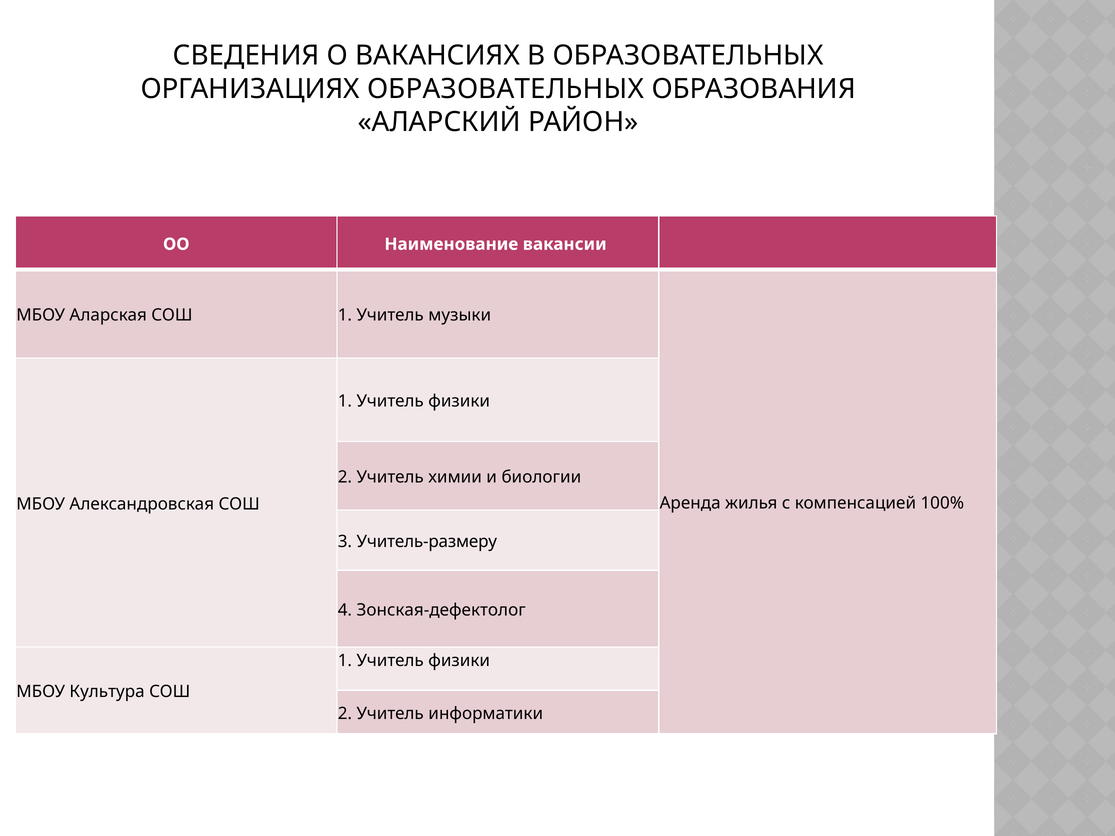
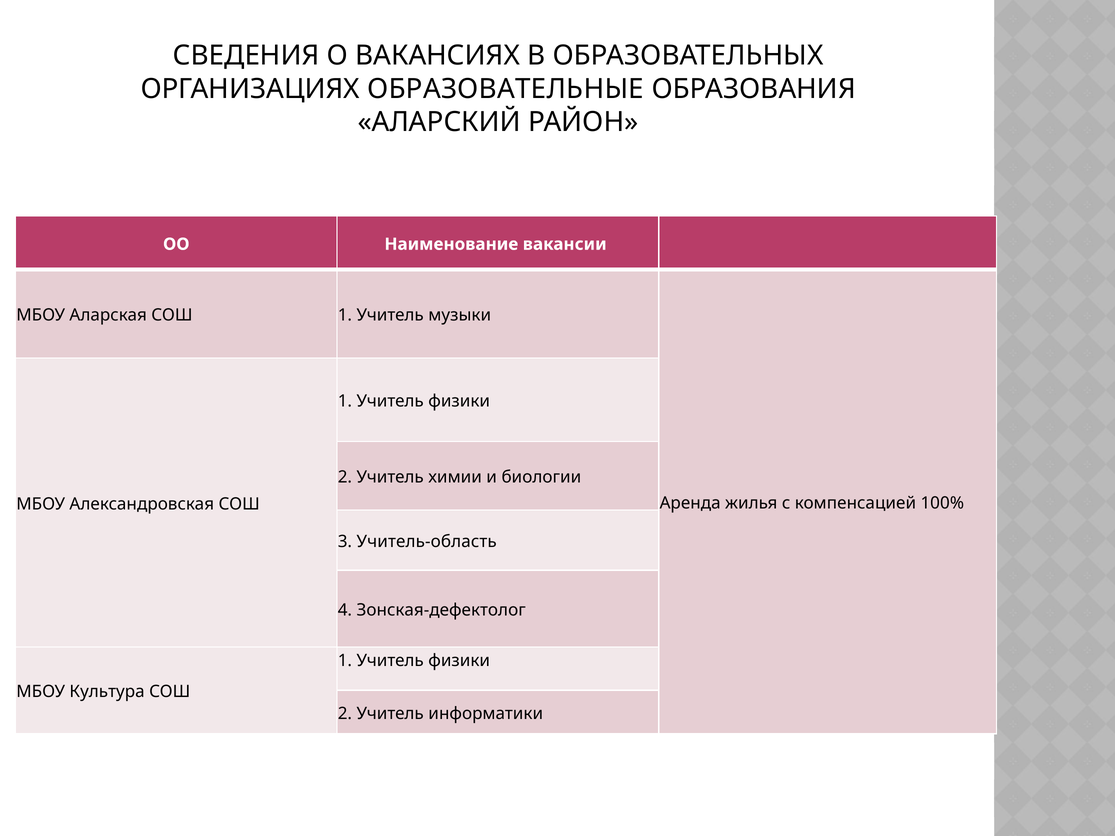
ОРГАНИЗАЦИЯХ ОБРАЗОВАТЕЛЬНЫХ: ОБРАЗОВАТЕЛЬНЫХ -> ОБРАЗОВАТЕЛЬНЫЕ
Учитель-размеру: Учитель-размеру -> Учитель-область
